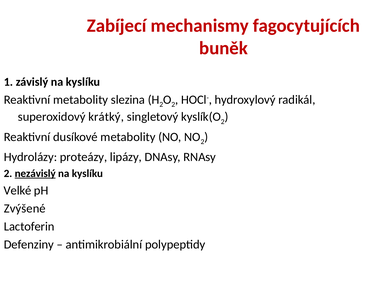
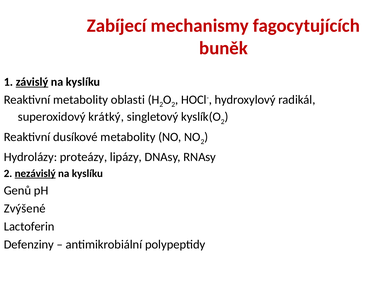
závislý underline: none -> present
slezina: slezina -> oblasti
Velké: Velké -> Genů
